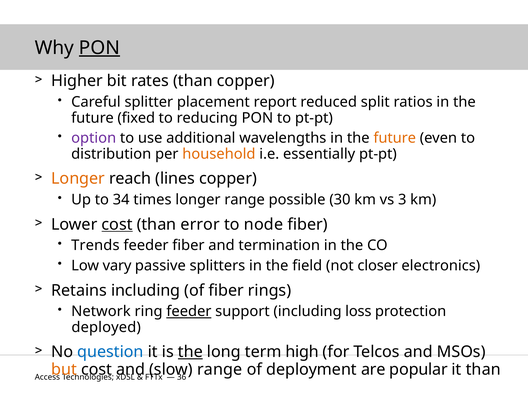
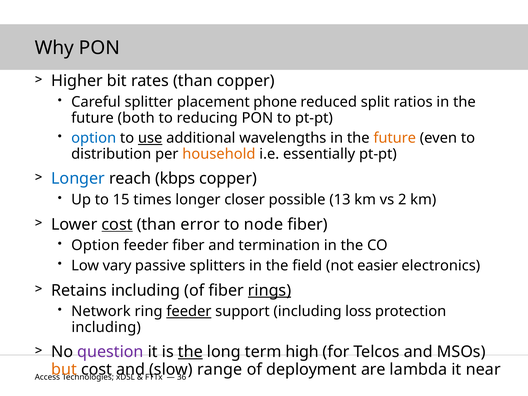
PON at (99, 48) underline: present -> none
report: report -> phone
fixed: fixed -> both
option at (94, 138) colour: purple -> blue
use underline: none -> present
Longer at (78, 179) colour: orange -> blue
lines: lines -> kbps
34: 34 -> 15
longer range: range -> closer
30: 30 -> 13
3: 3 -> 2
Trends at (95, 245): Trends -> Option
closer: closer -> easier
rings underline: none -> present
deployed at (106, 327): deployed -> including
question colour: blue -> purple
popular: popular -> lambda
it than: than -> near
